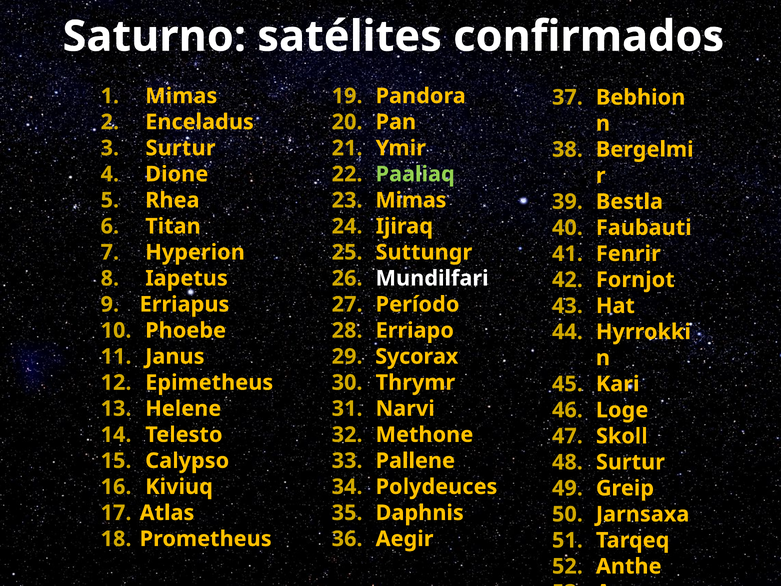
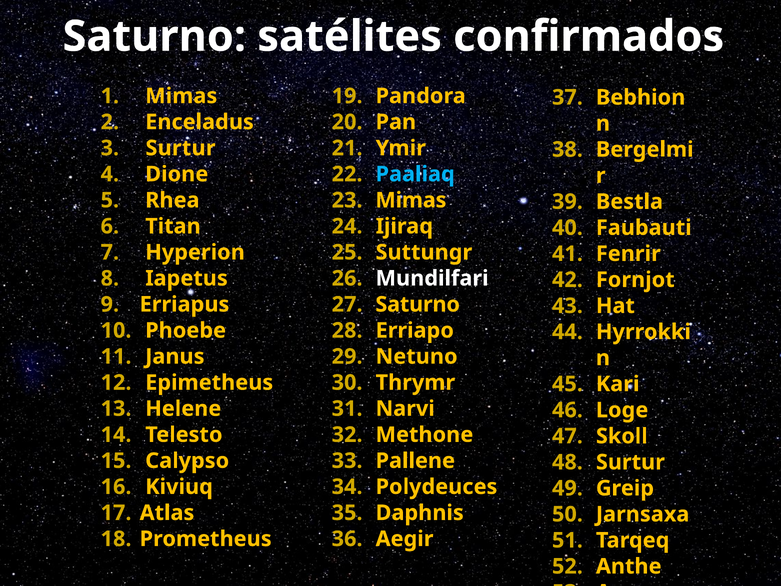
Paaliaq colour: light green -> light blue
Período at (418, 304): Período -> Saturno
Sycorax: Sycorax -> Netuno
